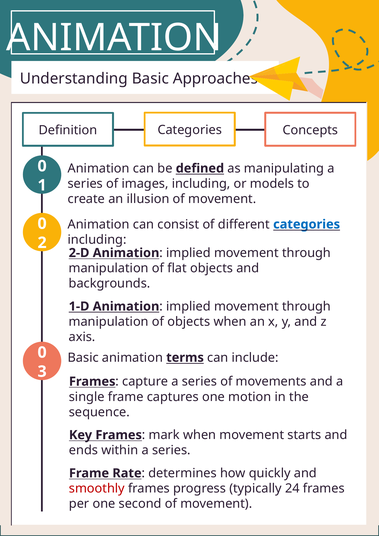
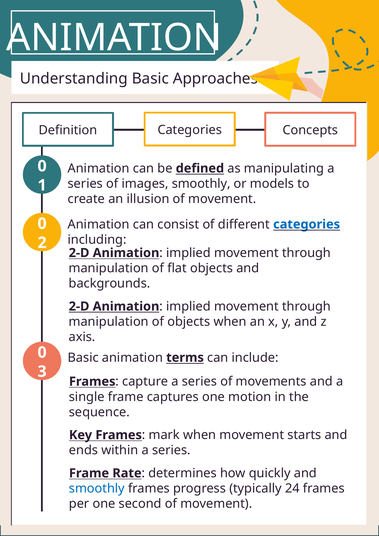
images including: including -> smoothly
1-D at (79, 306): 1-D -> 2-D
smoothly at (97, 489) colour: red -> blue
